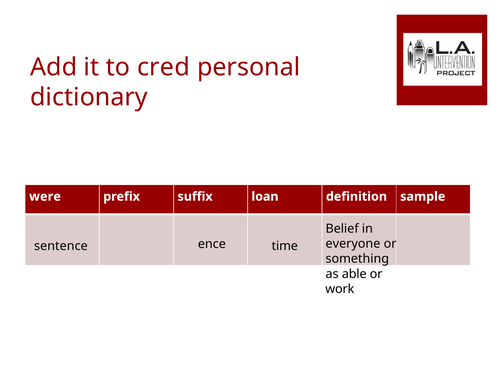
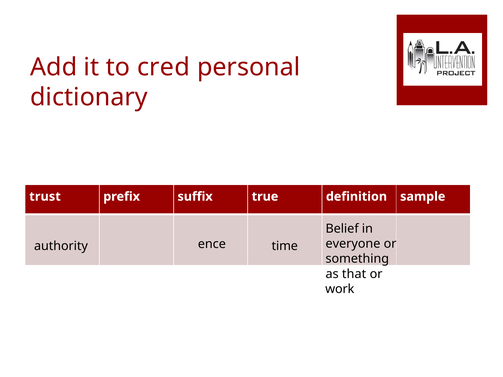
were: were -> trust
loan: loan -> true
sentence: sentence -> authority
able: able -> that
